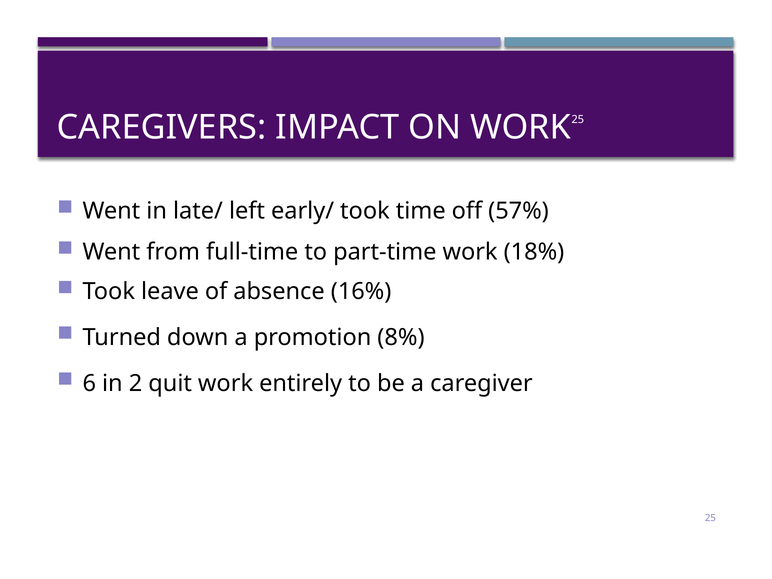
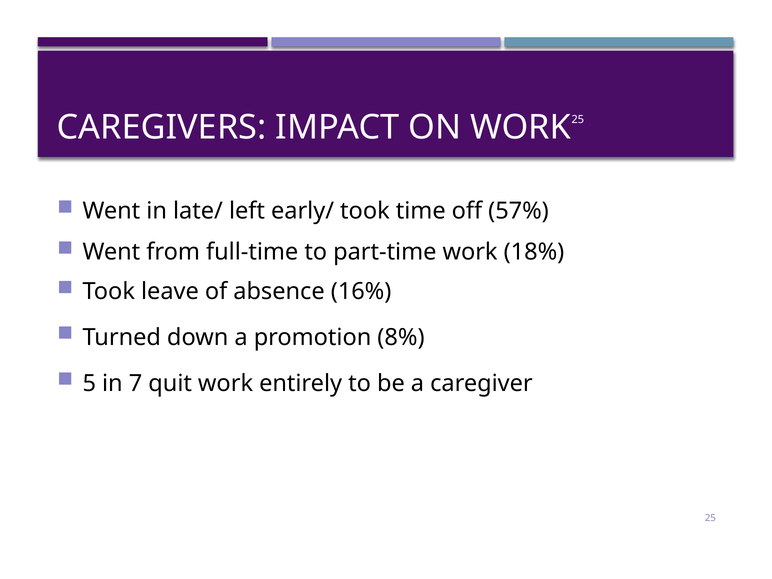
6: 6 -> 5
2: 2 -> 7
